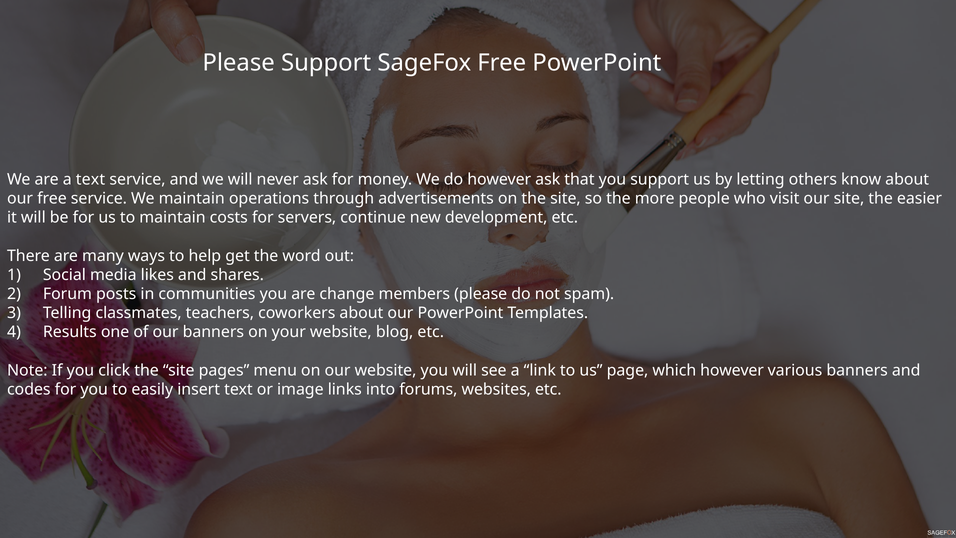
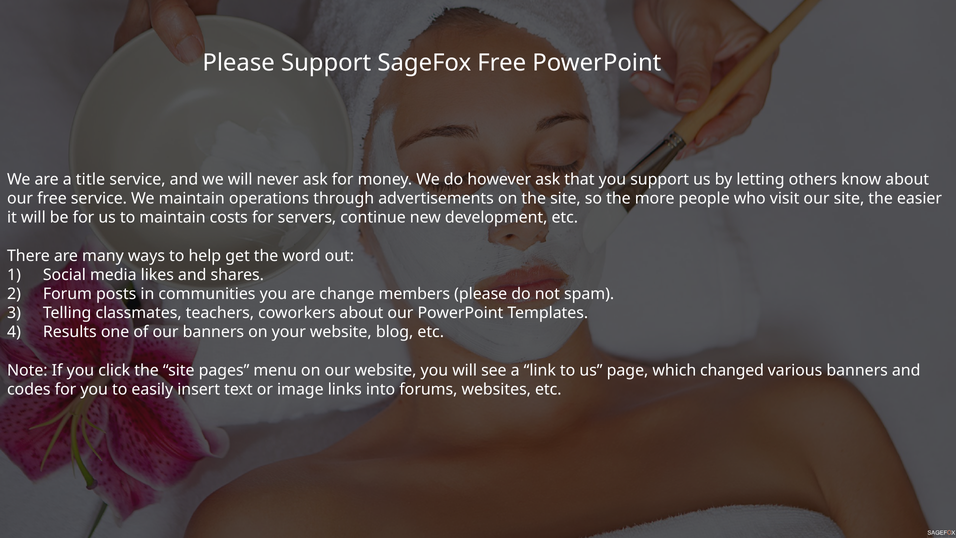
a text: text -> title
which however: however -> changed
